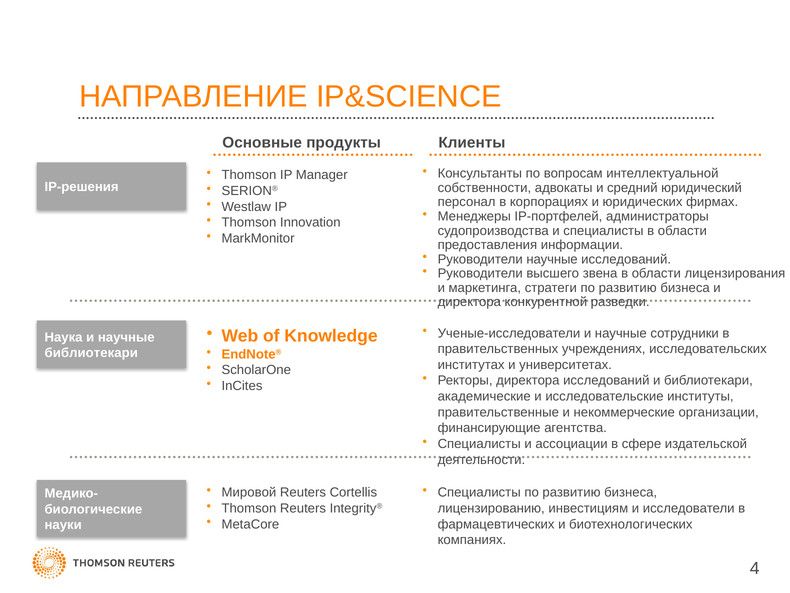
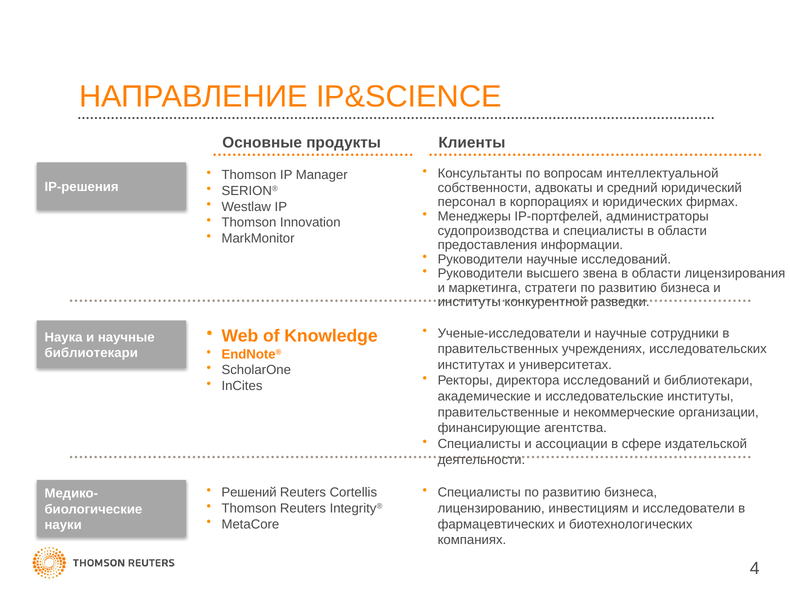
директора at (469, 302): директора -> институты
Мировой: Мировой -> Решений
